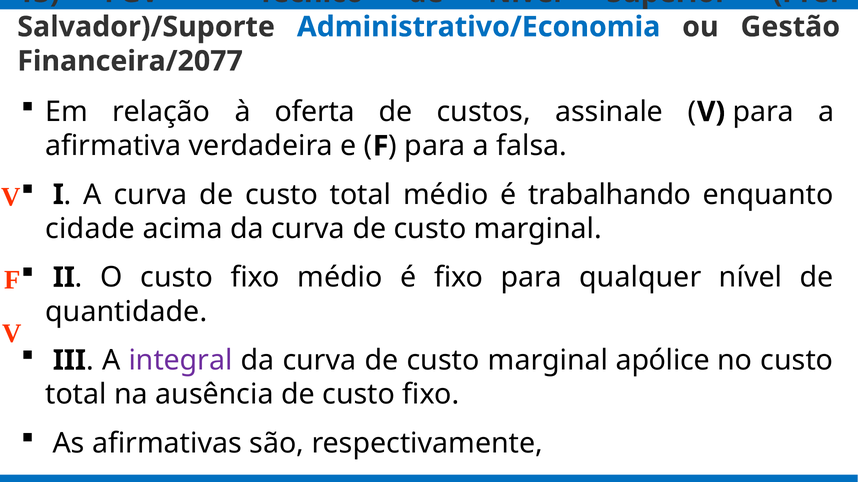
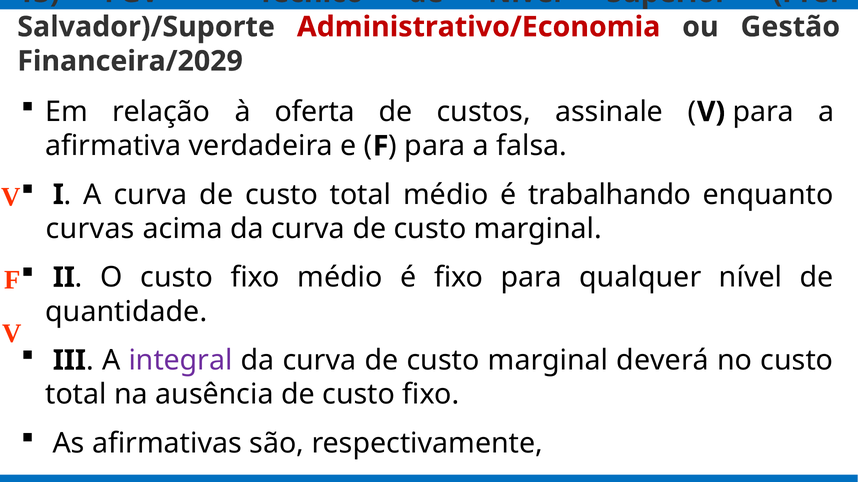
Administrativo/Economia colour: blue -> red
Financeira/2077: Financeira/2077 -> Financeira/2029
cidade: cidade -> curvas
apólice: apólice -> deverá
